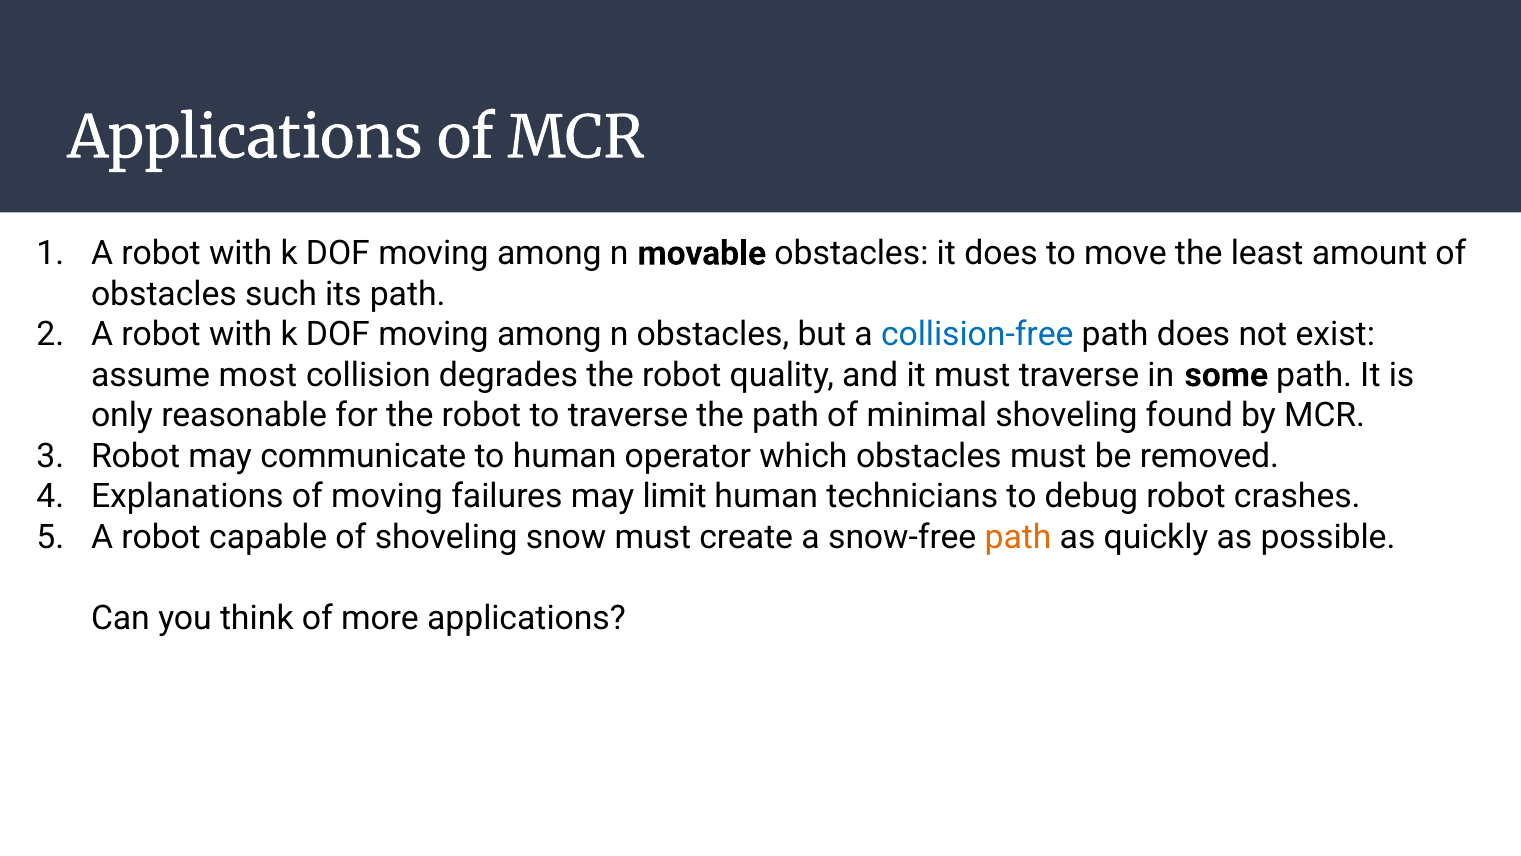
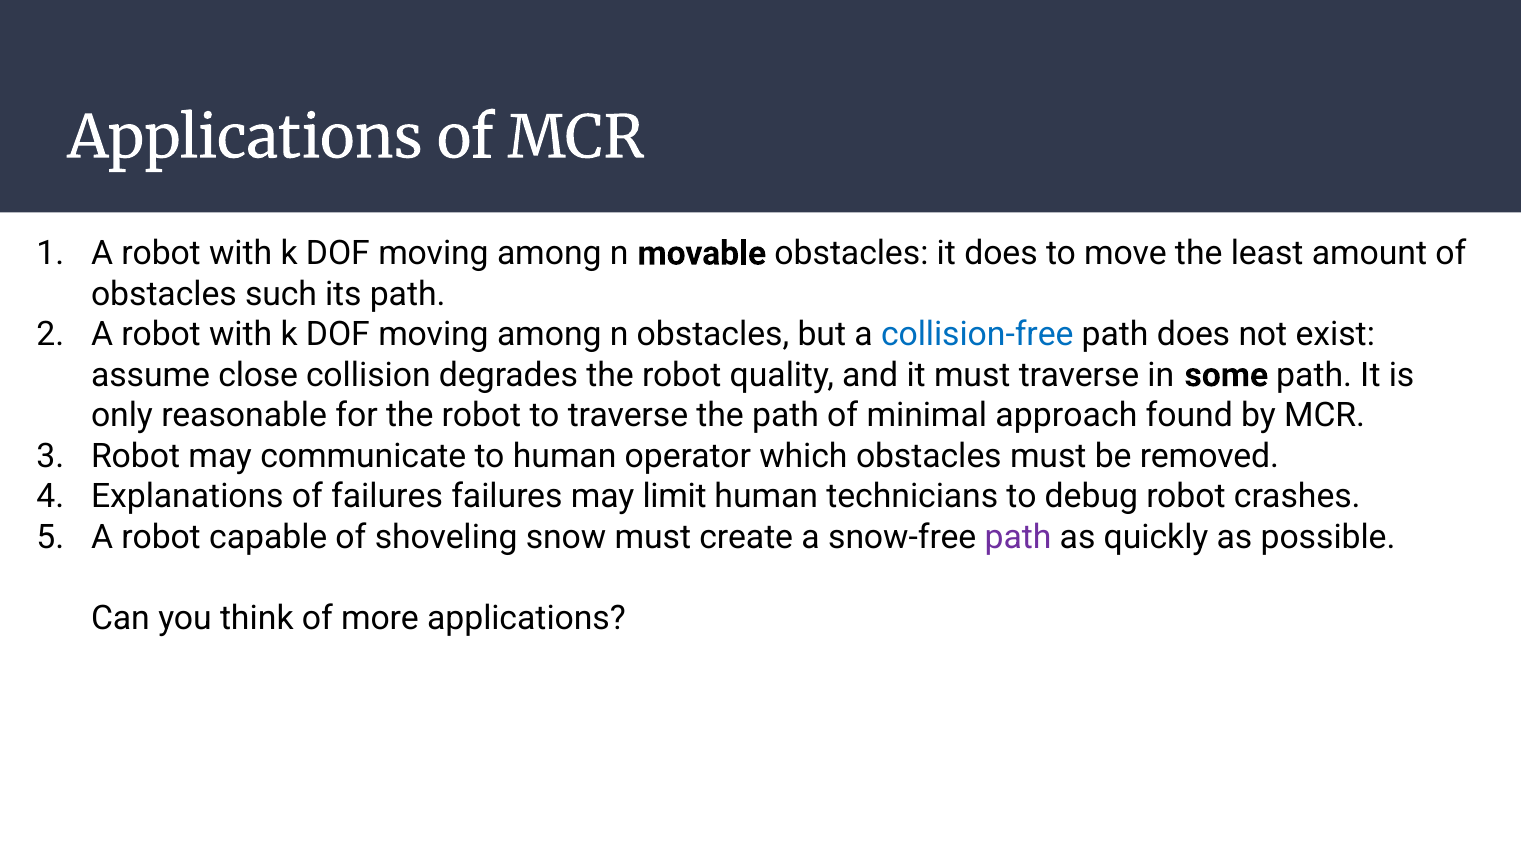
most: most -> close
minimal shoveling: shoveling -> approach
of moving: moving -> failures
path at (1018, 537) colour: orange -> purple
